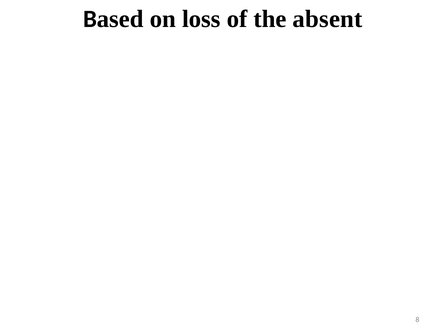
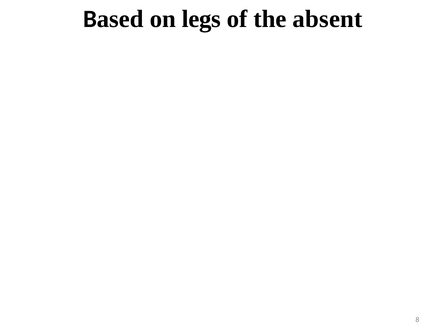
loss: loss -> legs
